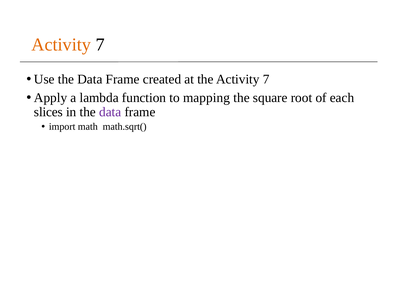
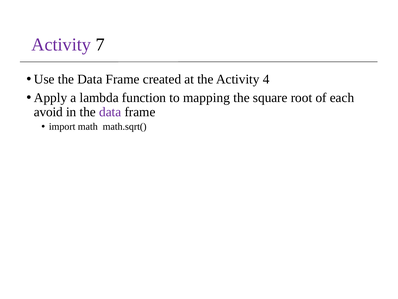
Activity at (61, 45) colour: orange -> purple
the Activity 7: 7 -> 4
slices: slices -> avoid
